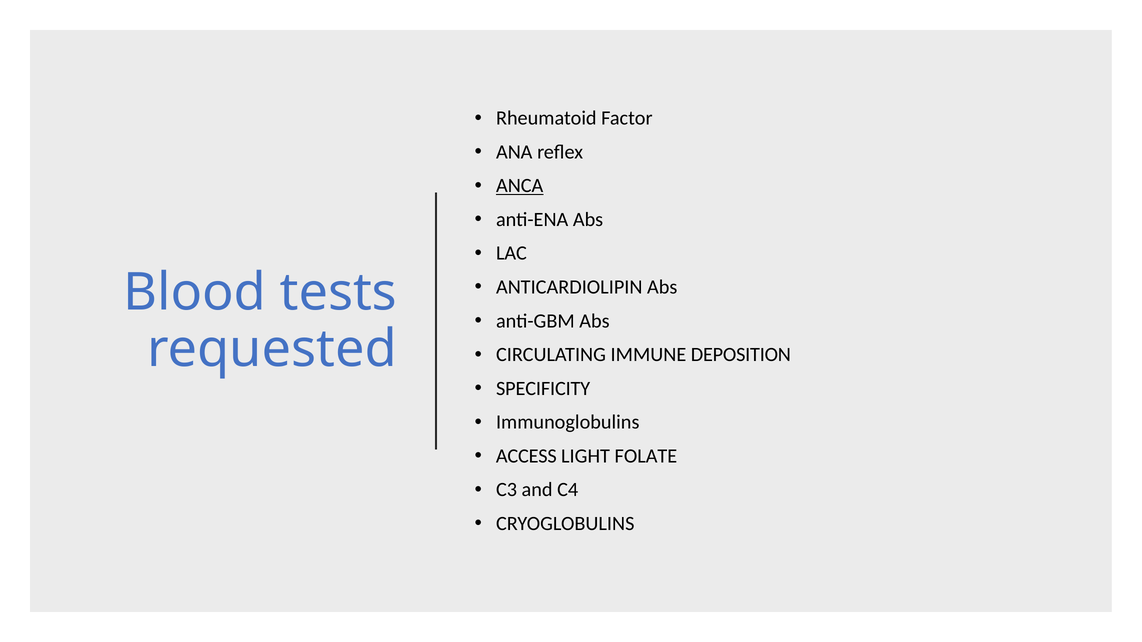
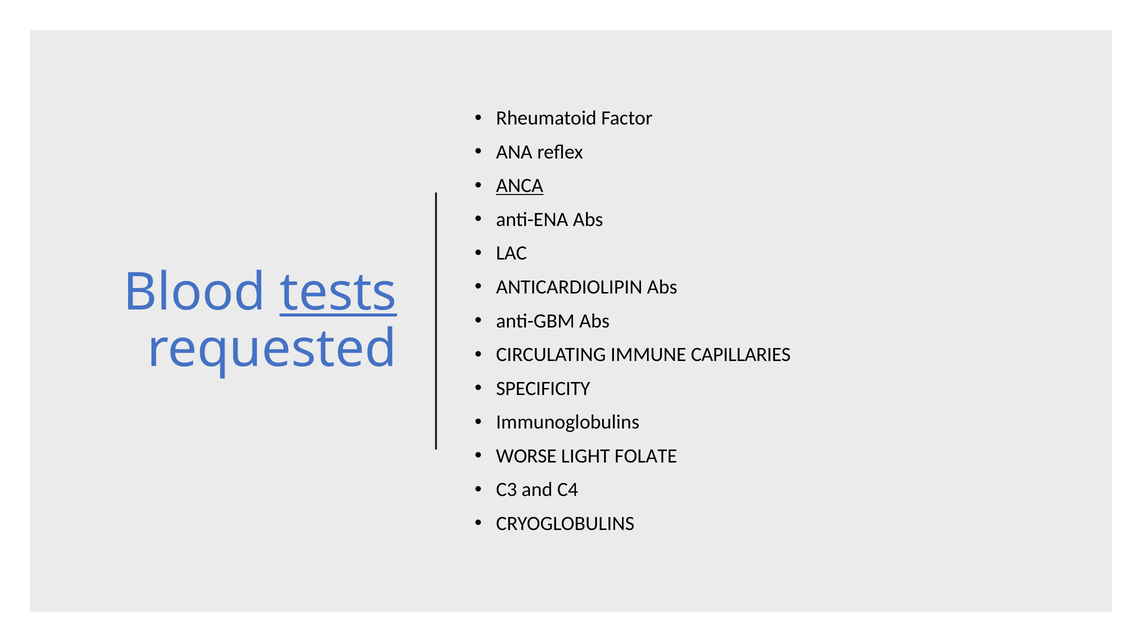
tests underline: none -> present
DEPOSITION: DEPOSITION -> CAPILLARIES
ACCESS: ACCESS -> WORSE
